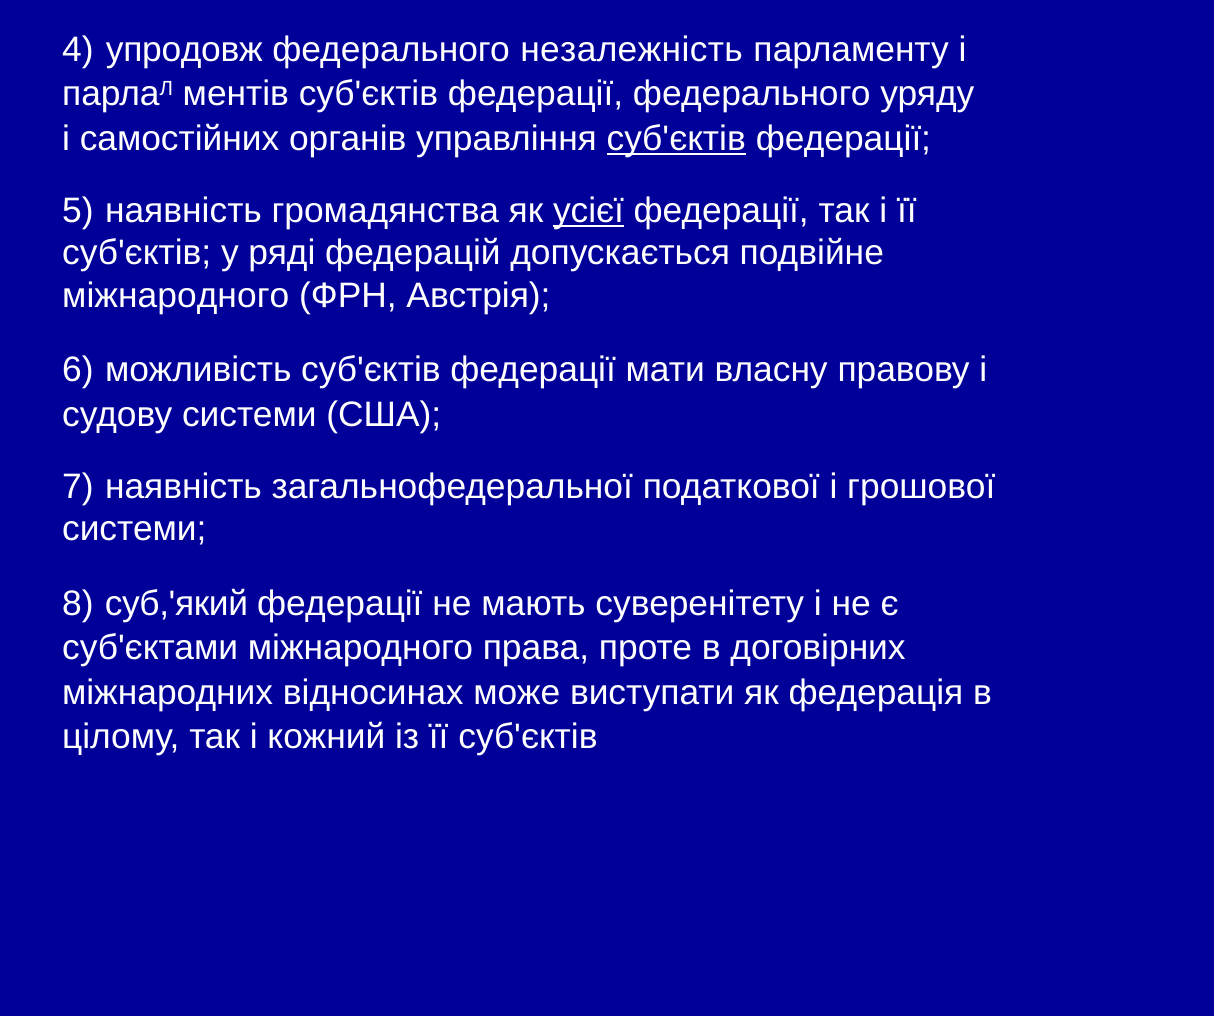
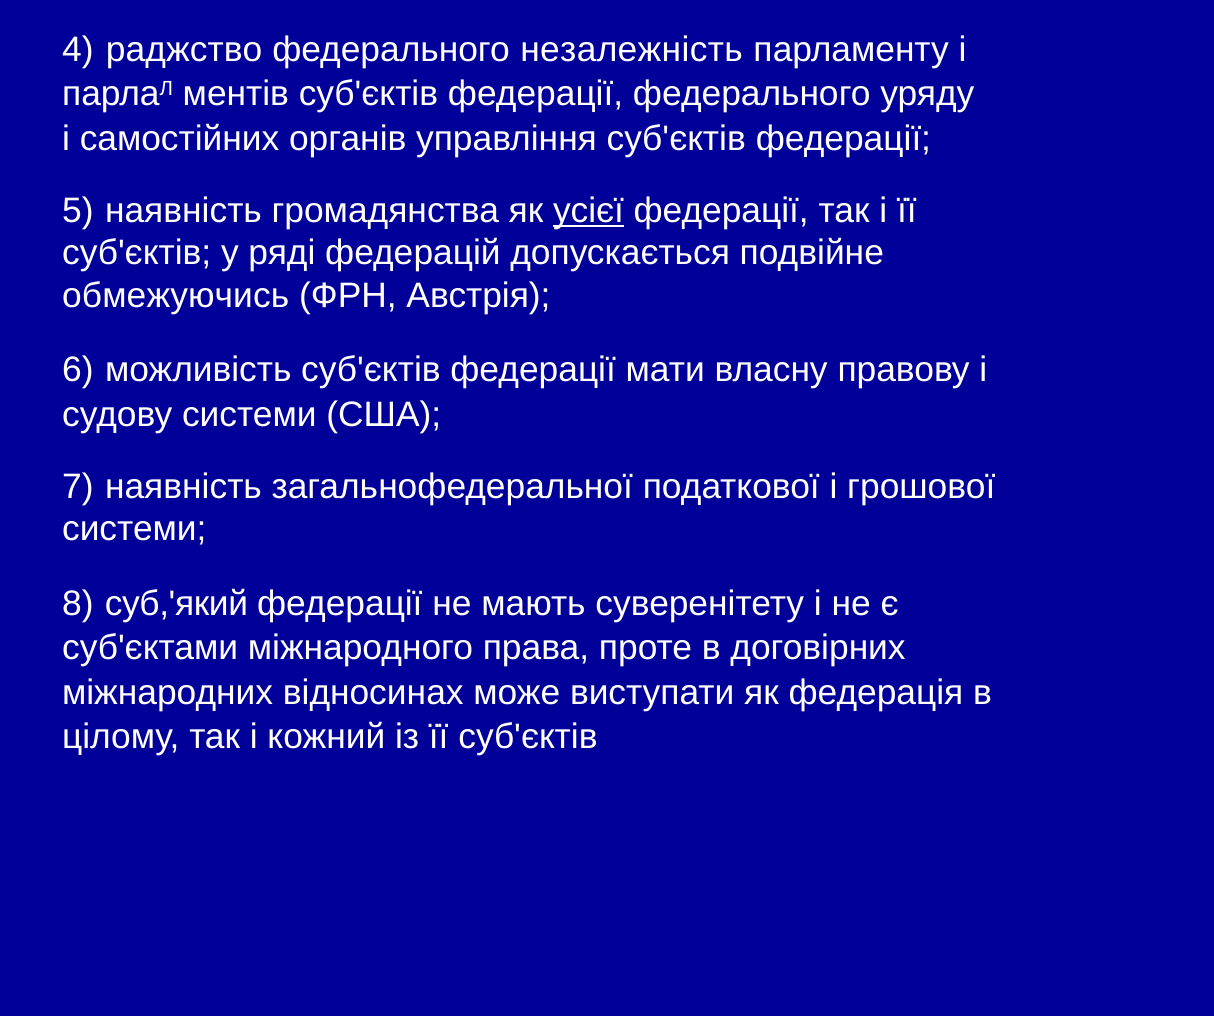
упродовж: упродовж -> раджство
суб'єктів at (676, 138) underline: present -> none
міжнародного at (176, 296): міжнародного -> обмежуючись
